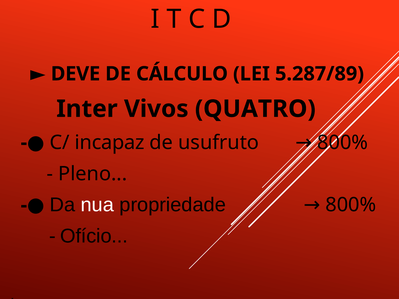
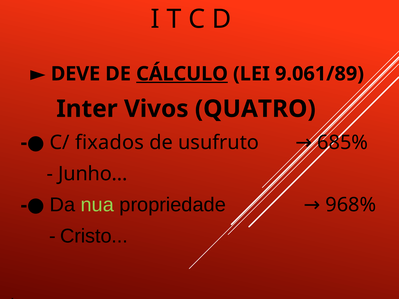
CÁLCULO underline: none -> present
5.287/89: 5.287/89 -> 9.061/89
incapaz: incapaz -> fixados
usufruto 800%: 800% -> 685%
Pleno: Pleno -> Junho
nua colour: white -> light green
propriedade 800%: 800% -> 968%
Ofício: Ofício -> Cristo
